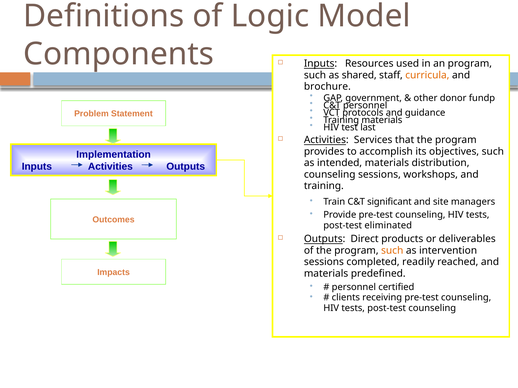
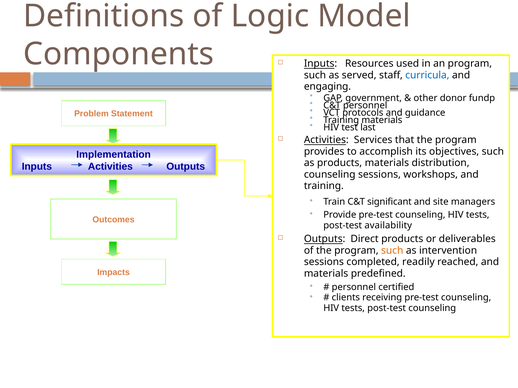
shared: shared -> served
curricula colour: orange -> blue
brochure: brochure -> engaging
as intended: intended -> products
eliminated: eliminated -> availability
